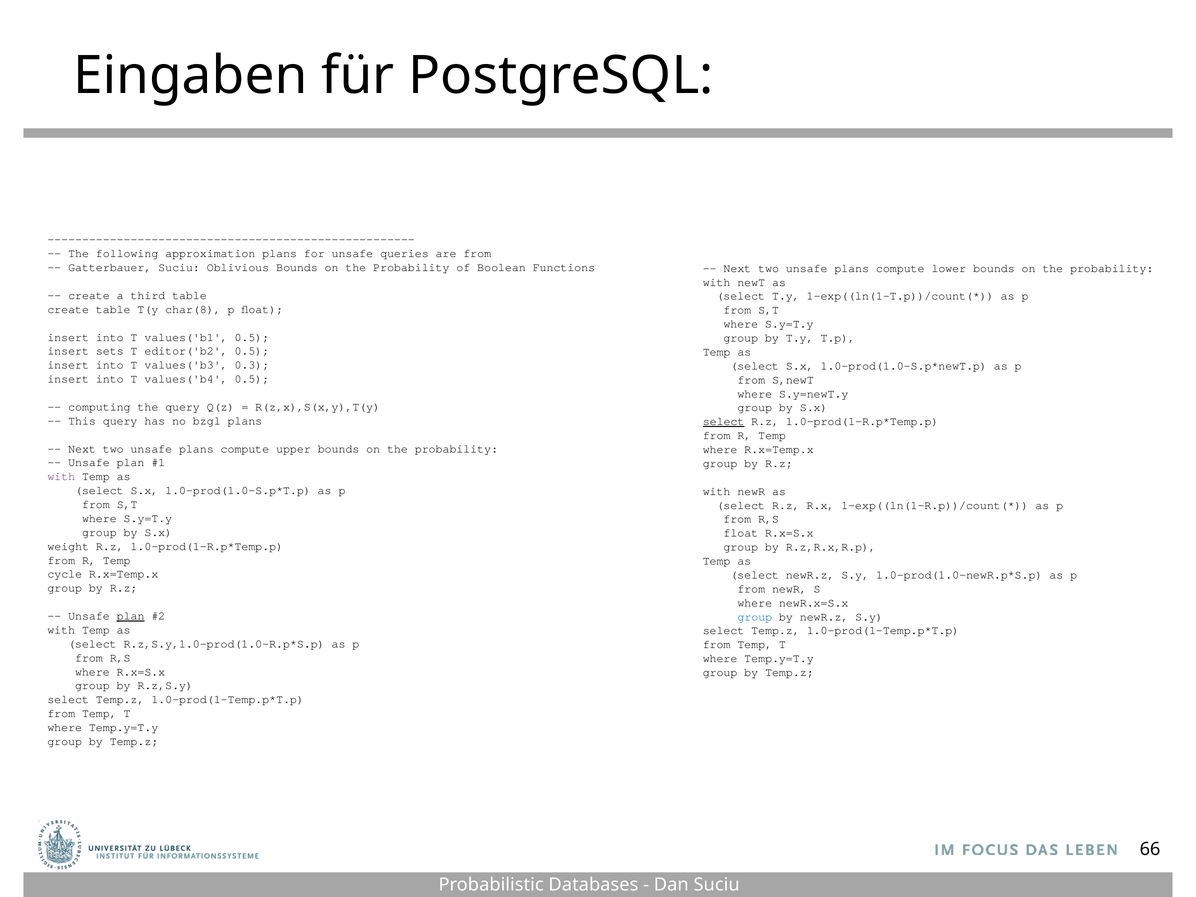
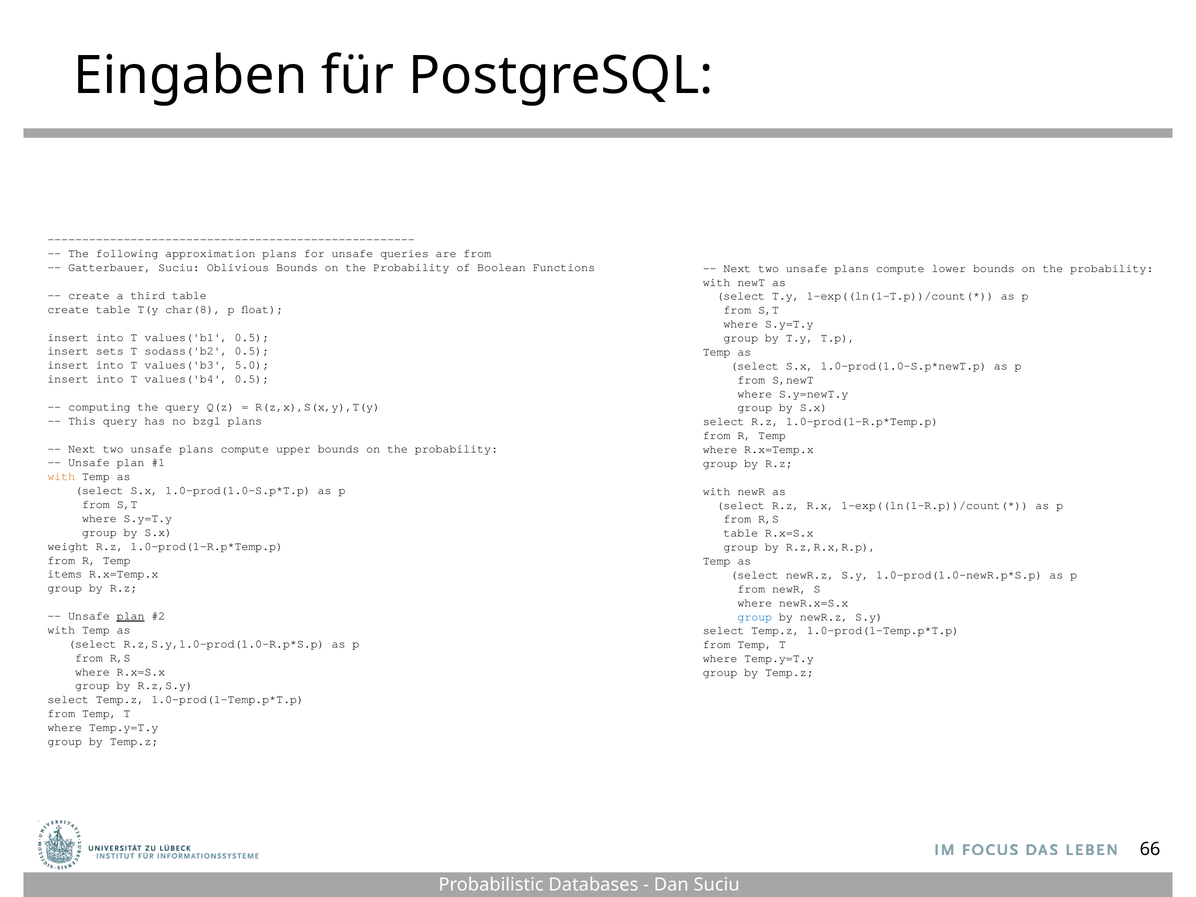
editor('b2: editor('b2 -> sodass('b2
0.3: 0.3 -> 5.0
select at (724, 422) underline: present -> none
with at (61, 477) colour: purple -> orange
float at (741, 533): float -> table
cycle: cycle -> items
